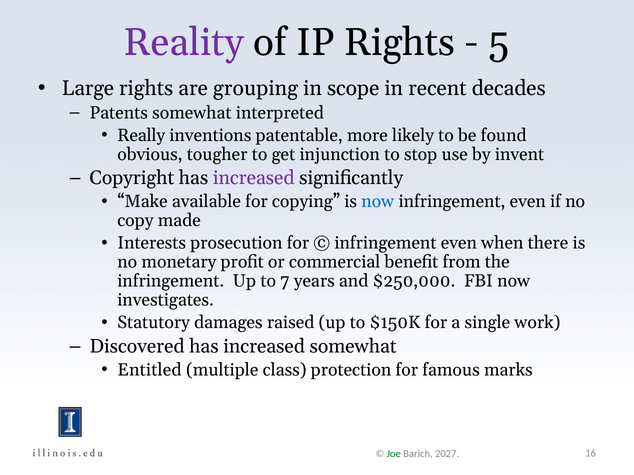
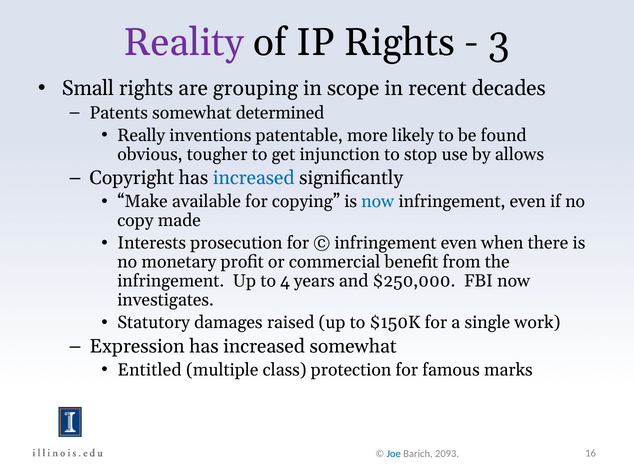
5: 5 -> 3
Large: Large -> Small
interpreted: interpreted -> determined
invent: invent -> allows
increased at (254, 178) colour: purple -> blue
7: 7 -> 4
Discovered: Discovered -> Expression
Joe colour: green -> blue
2027: 2027 -> 2093
